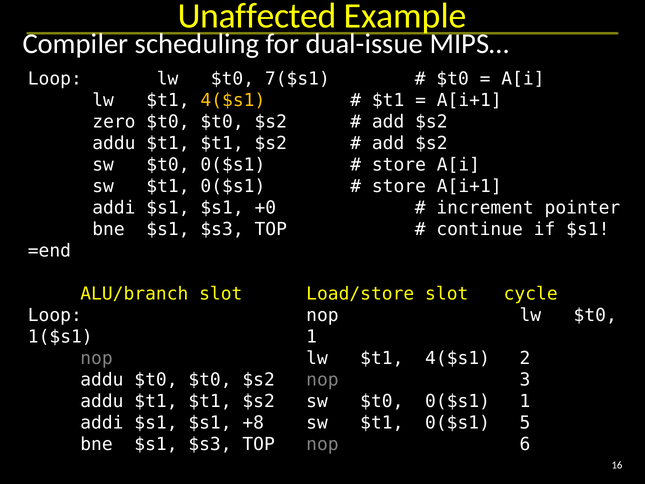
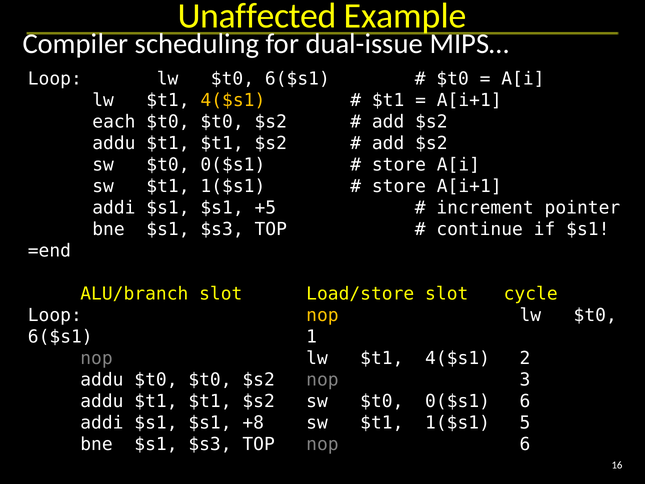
Loop lw $t0 7($s1: 7($s1 -> 6($s1
zero: zero -> each
0($s1 at (233, 186): 0($s1 -> 1($s1
+0: +0 -> +5
nop at (322, 315) colour: white -> yellow
1($s1 at (60, 337): 1($s1 -> 6($s1
0($s1 1: 1 -> 6
+8 sw $t1 0($s1: 0($s1 -> 1($s1
